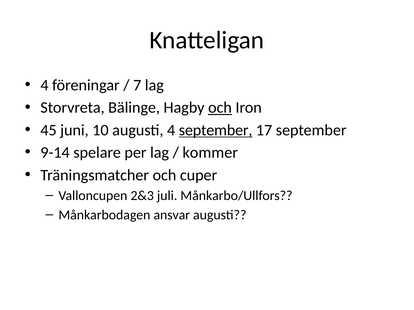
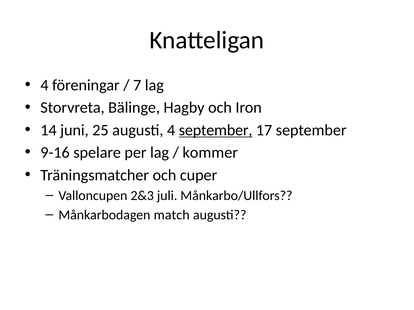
och at (220, 108) underline: present -> none
45: 45 -> 14
10: 10 -> 25
9-14: 9-14 -> 9-16
ansvar: ansvar -> match
